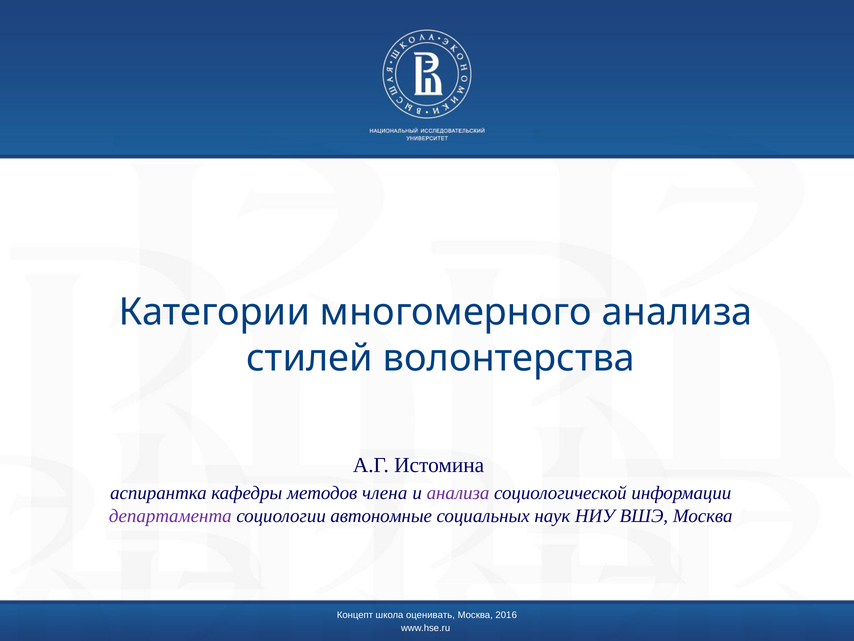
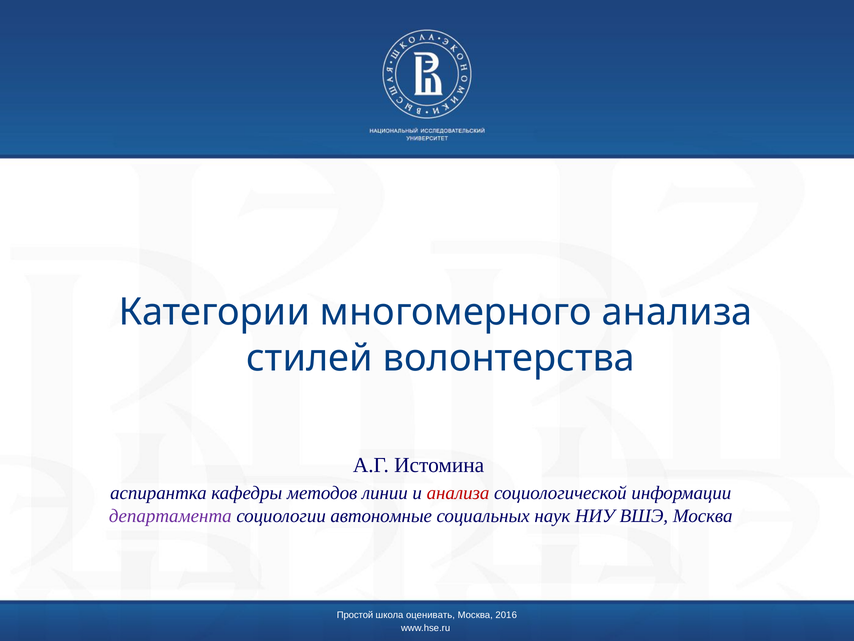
члена: члена -> линии
анализа at (458, 493) colour: purple -> red
Концепт: Концепт -> Простой
